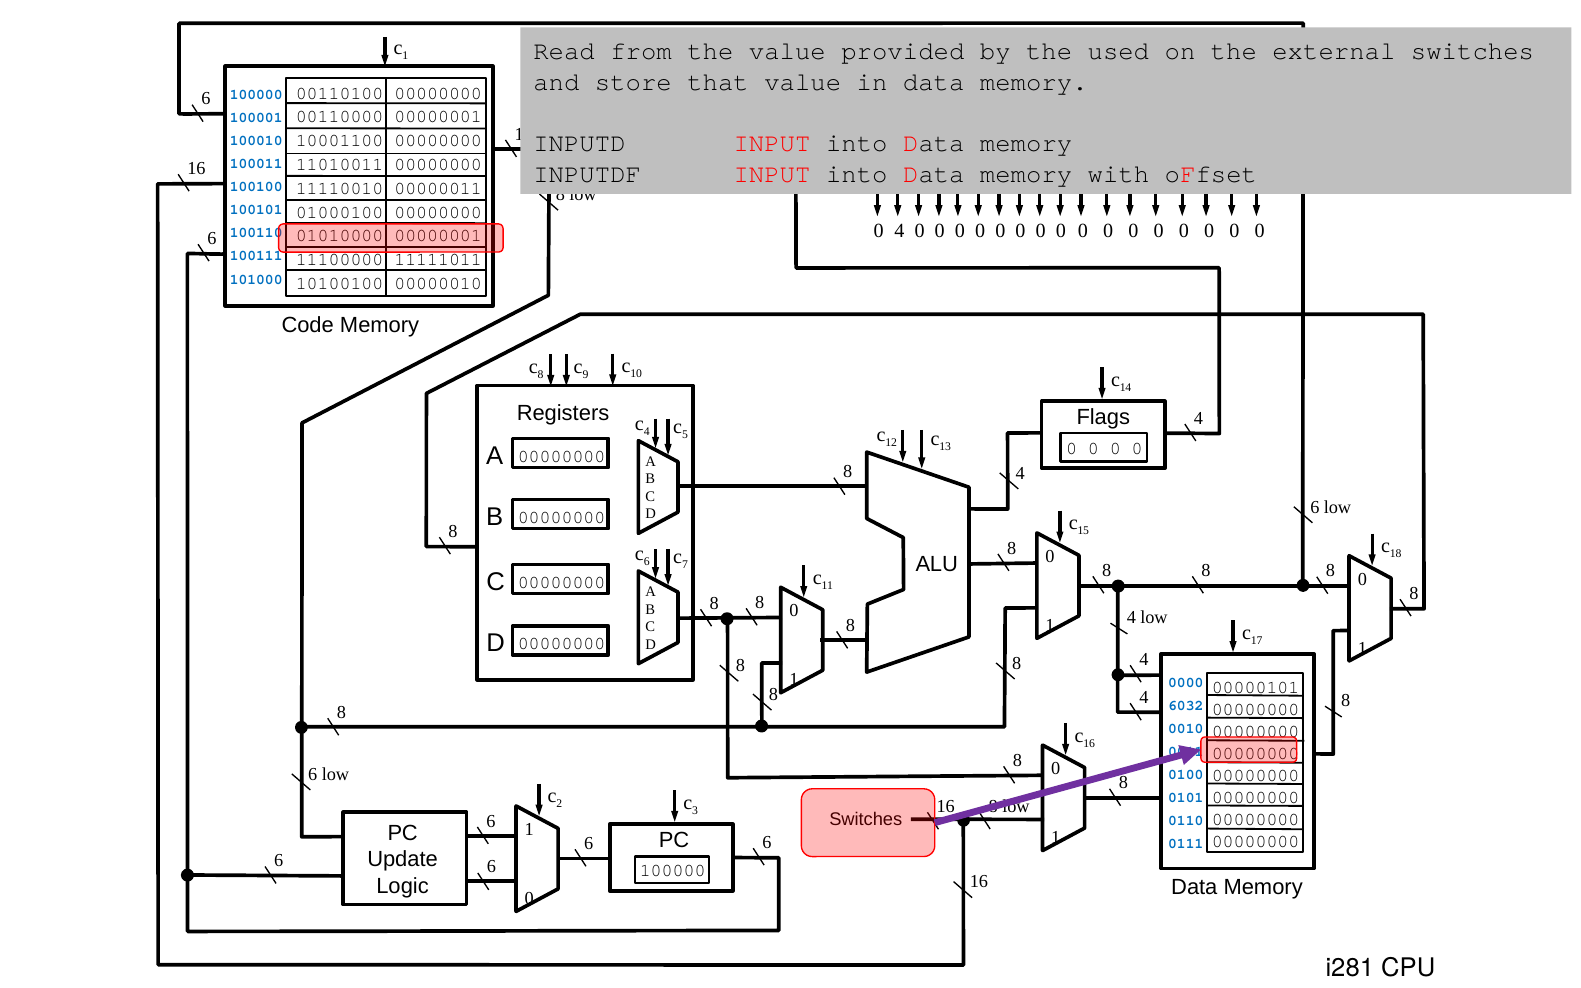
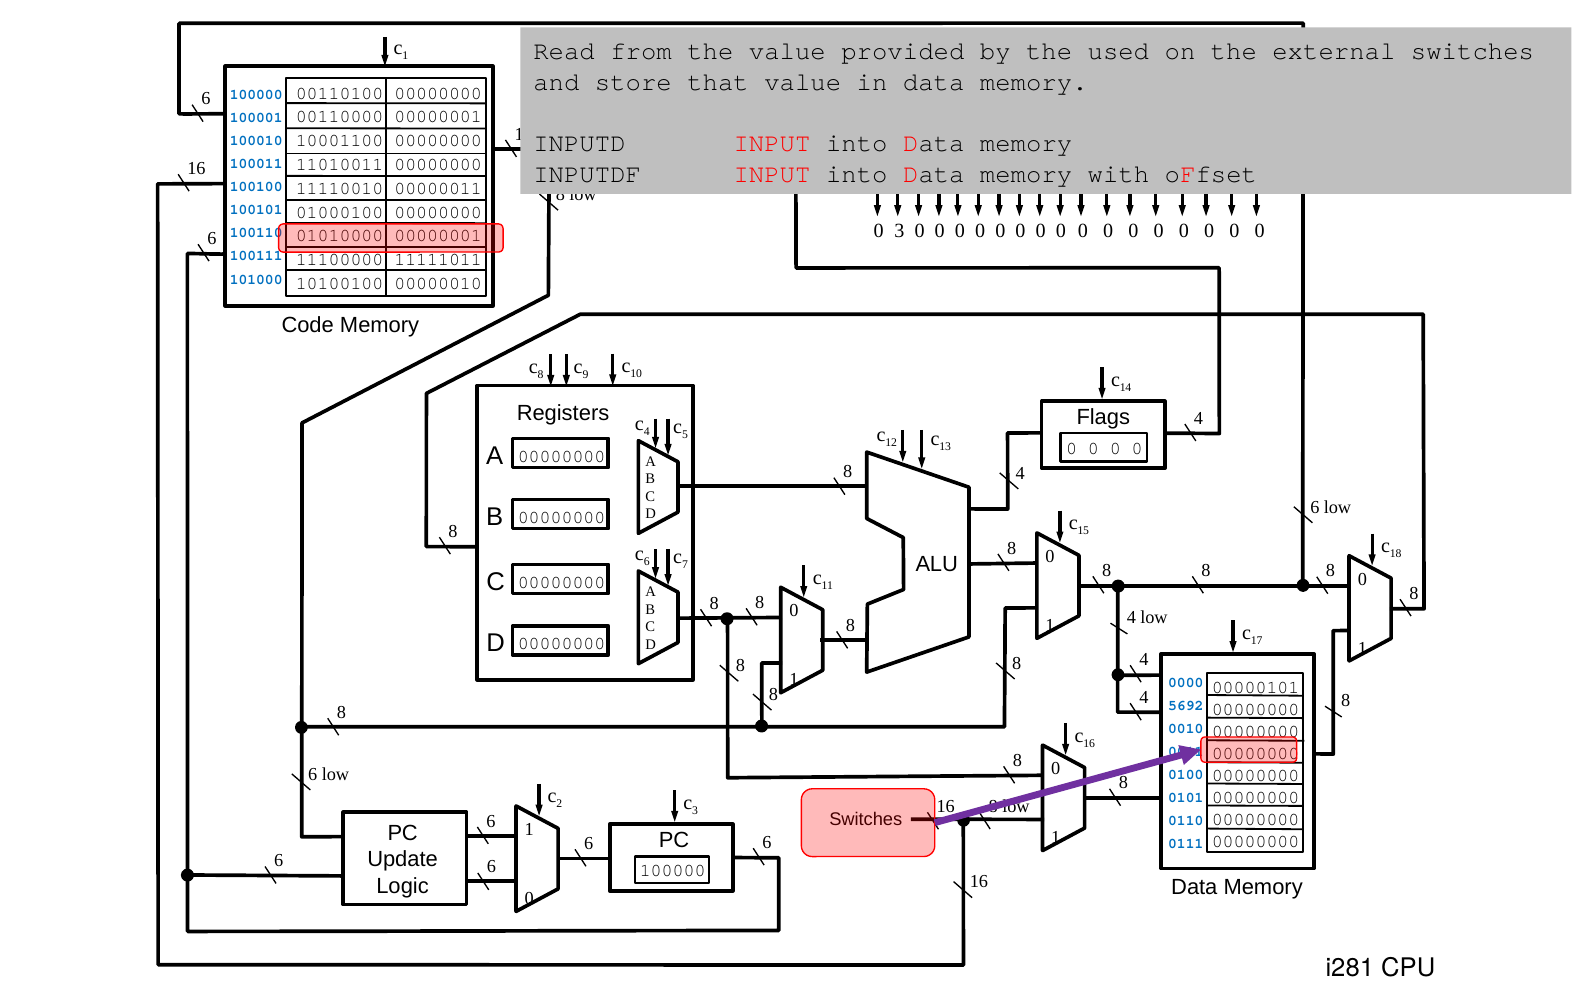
0 4: 4 -> 3
6032: 6032 -> 5692
